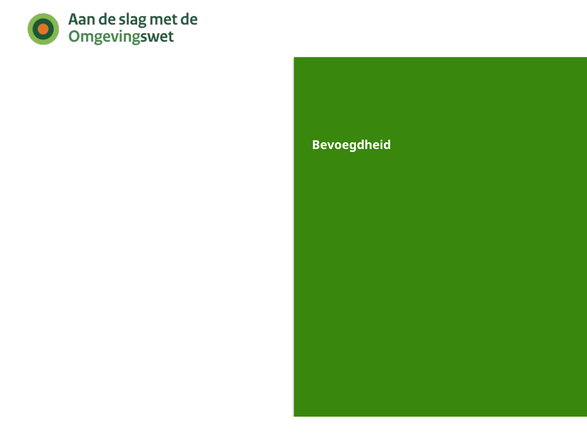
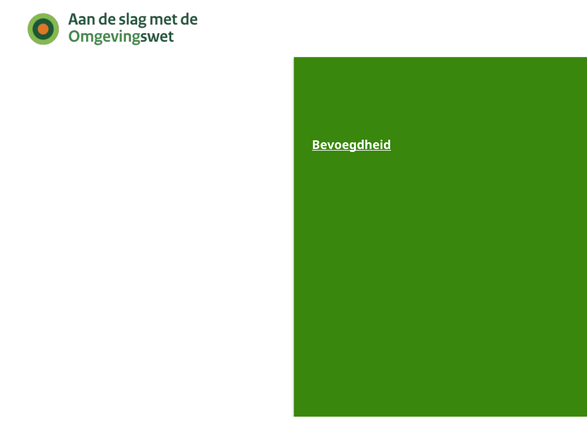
Bevoegdheid underline: none -> present
